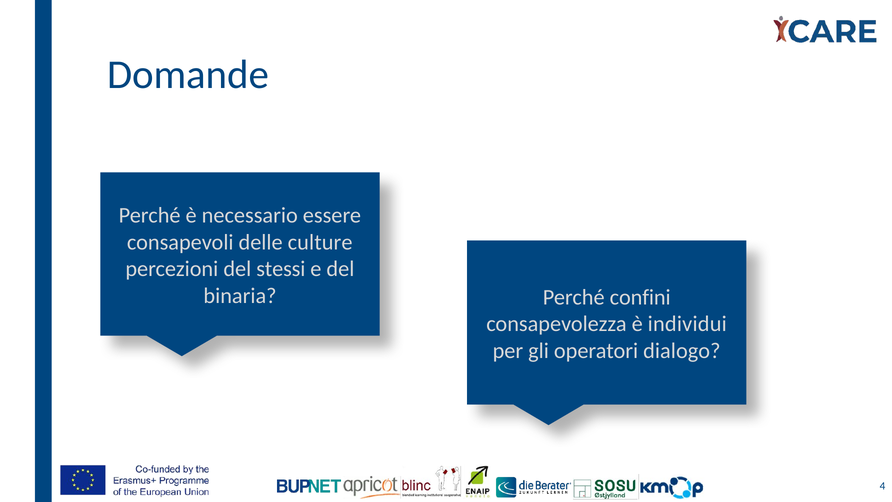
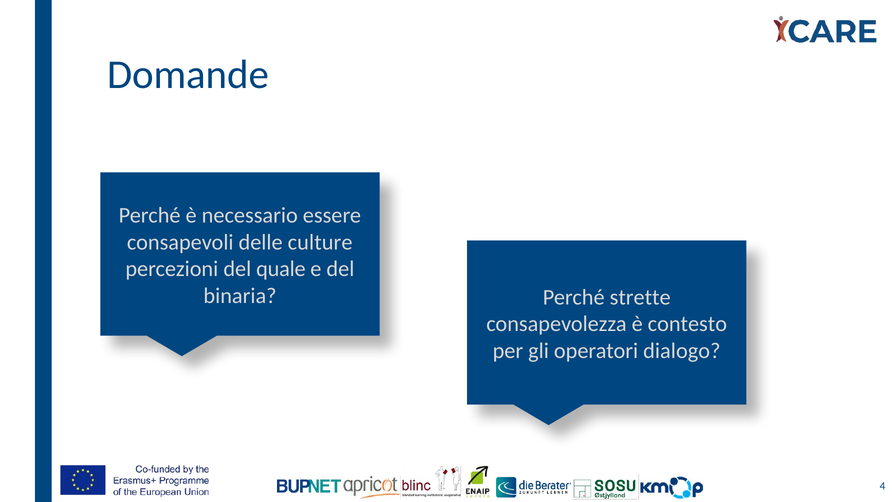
stessi: stessi -> quale
confini: confini -> strette
individui: individui -> contesto
